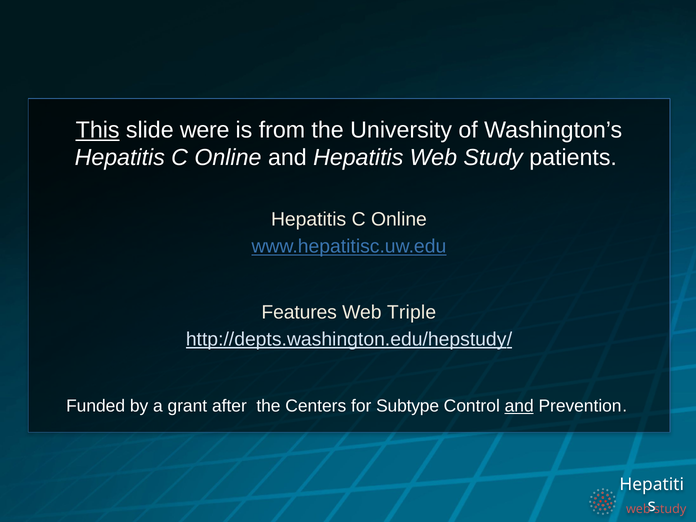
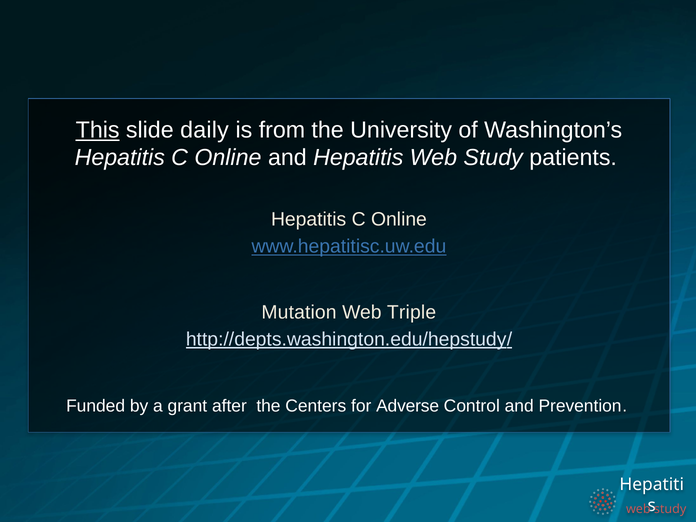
were: were -> daily
Features: Features -> Mutation
Subtype: Subtype -> Adverse
and at (519, 406) underline: present -> none
